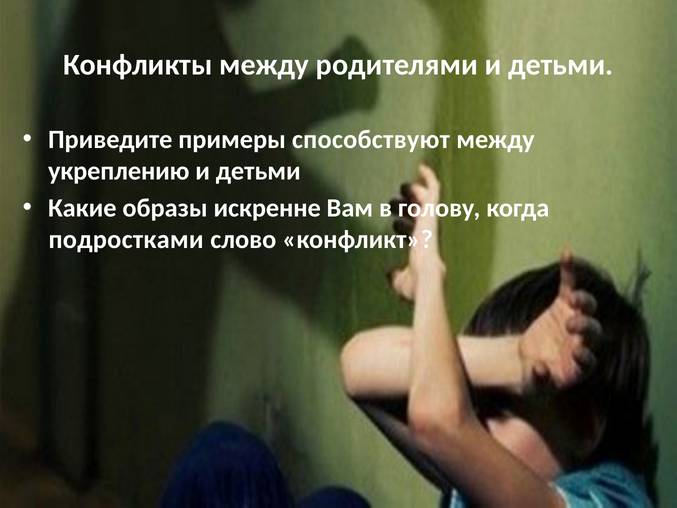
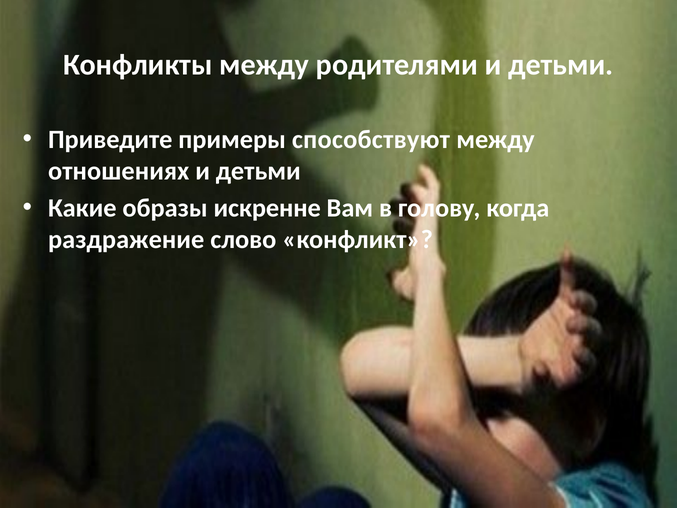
укреплению: укреплению -> отношениях
подростками: подростками -> раздражение
